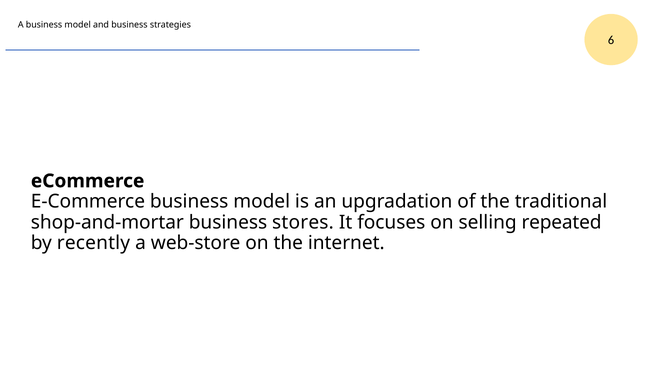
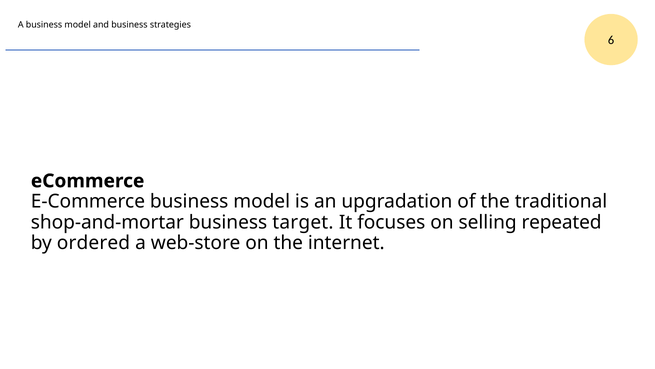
stores: stores -> target
recently: recently -> ordered
